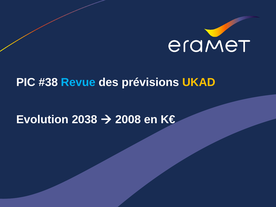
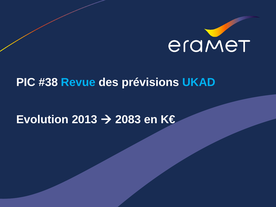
UKAD colour: yellow -> light blue
2038: 2038 -> 2013
2008: 2008 -> 2083
